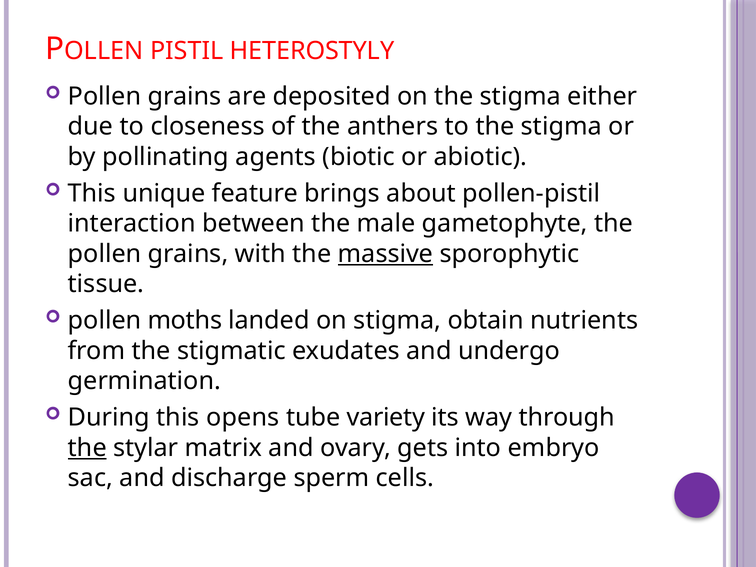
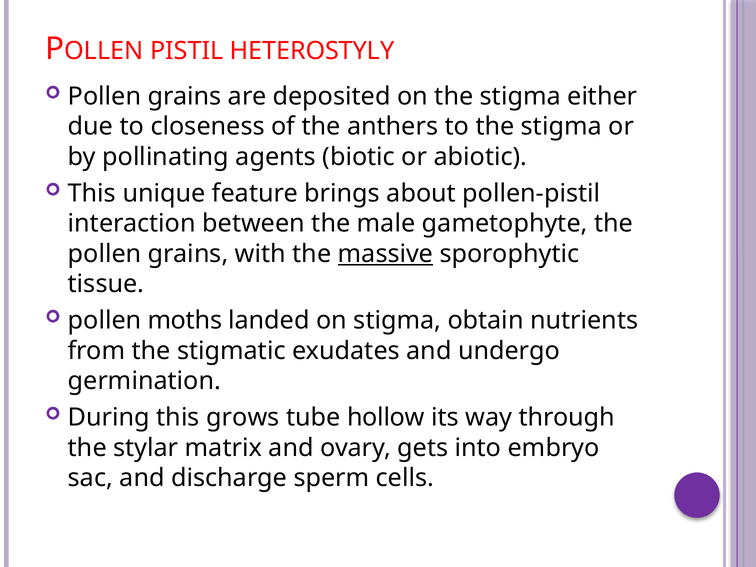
opens: opens -> grows
variety: variety -> hollow
the at (87, 448) underline: present -> none
